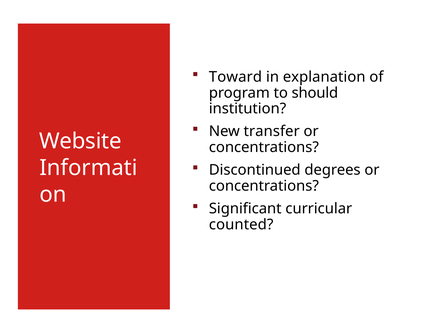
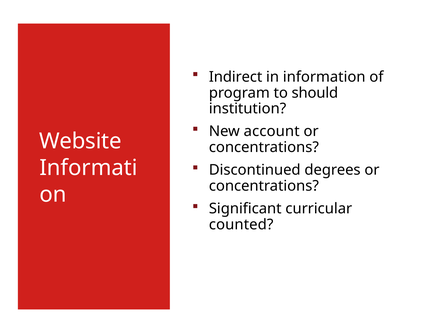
Toward: Toward -> Indirect
explanation: explanation -> information
transfer: transfer -> account
